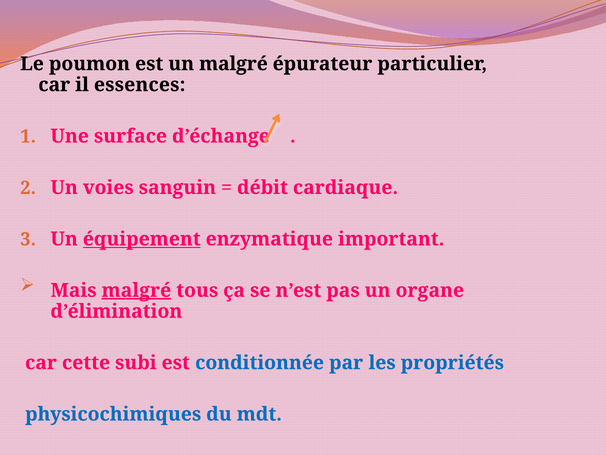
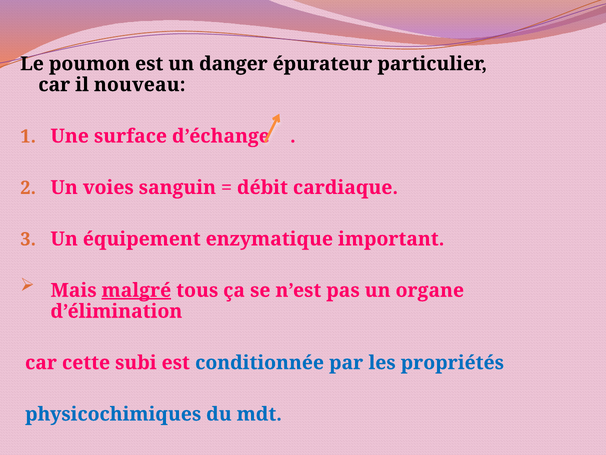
un malgré: malgré -> danger
essences: essences -> nouveau
équipement underline: present -> none
